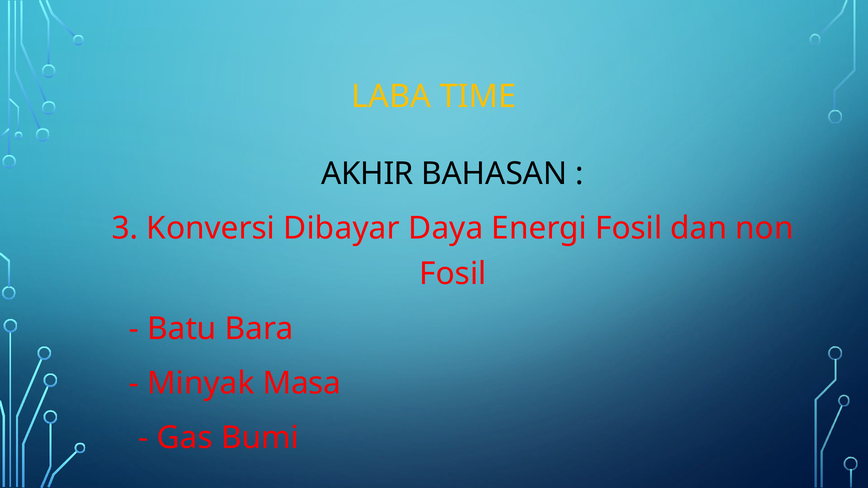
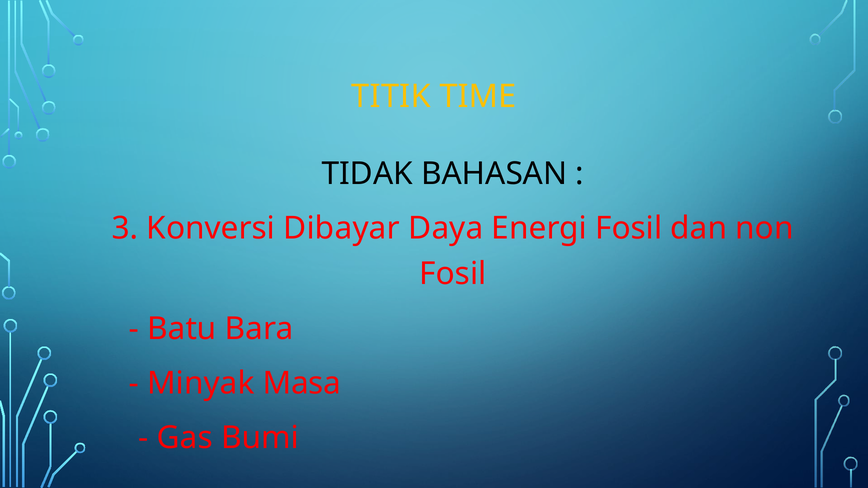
LABA: LABA -> TITIK
AKHIR: AKHIR -> TIDAK
